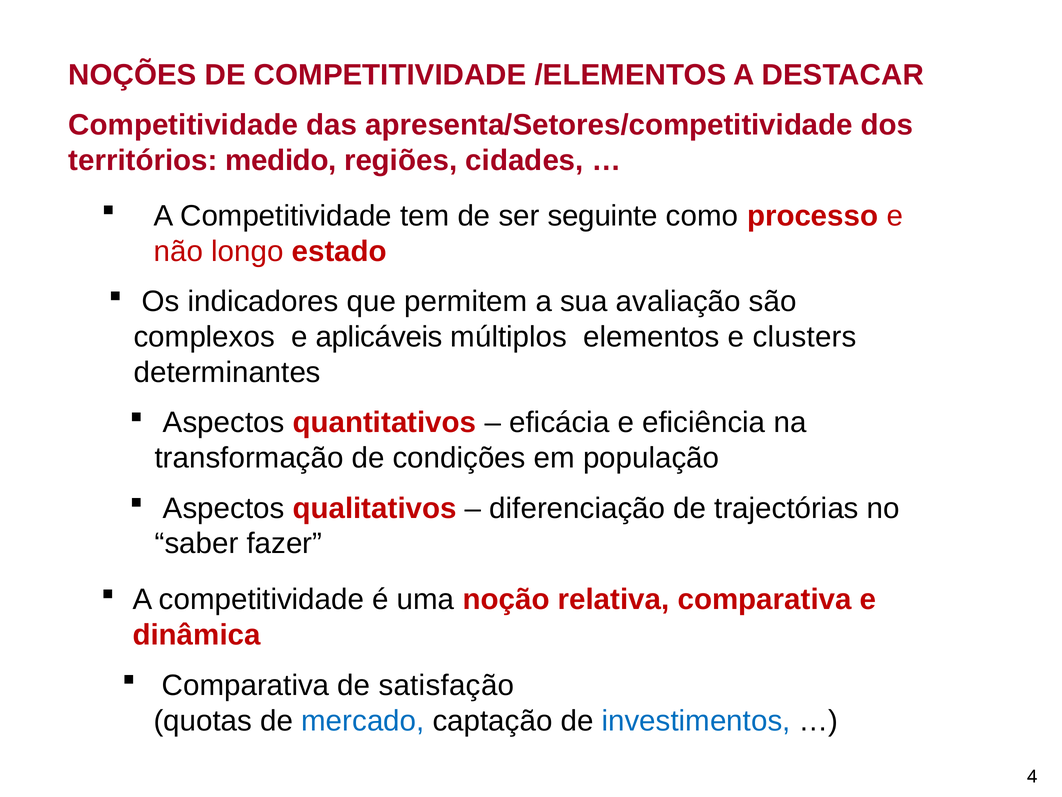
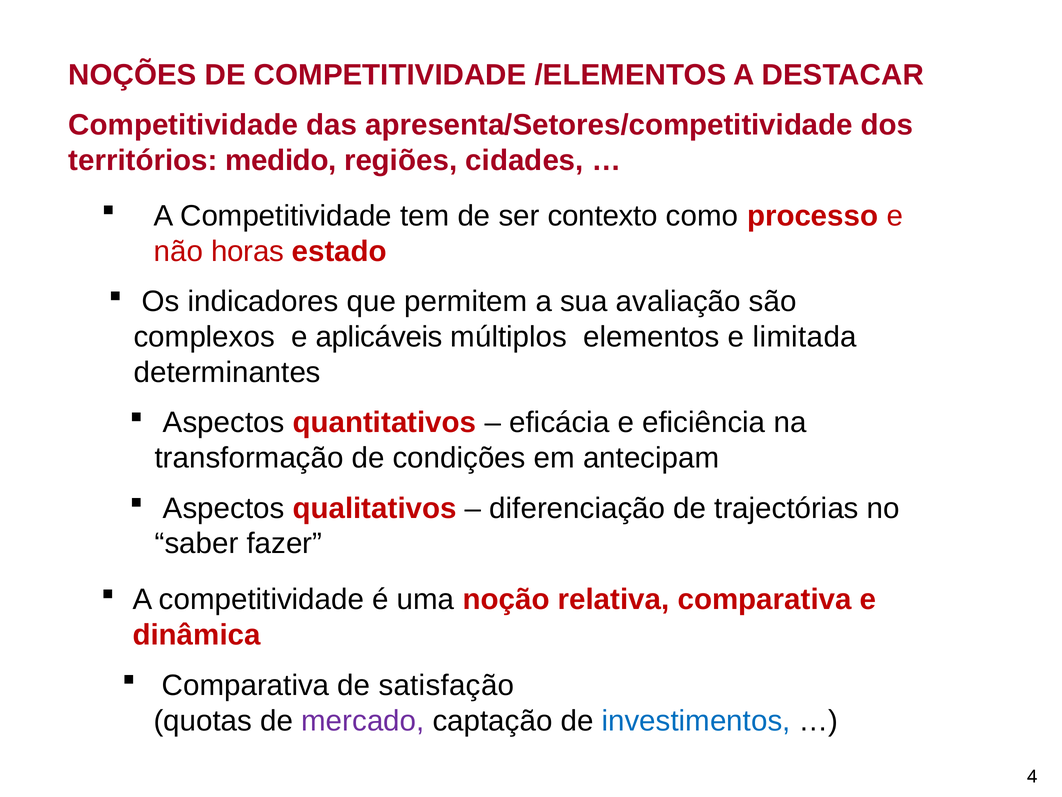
seguinte: seguinte -> contexto
longo: longo -> horas
clusters: clusters -> limitada
população: população -> antecipam
mercado colour: blue -> purple
